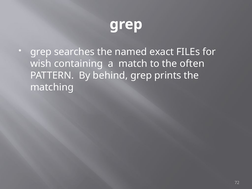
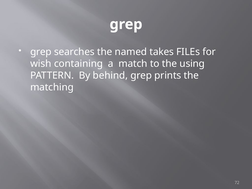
exact: exact -> takes
often: often -> using
